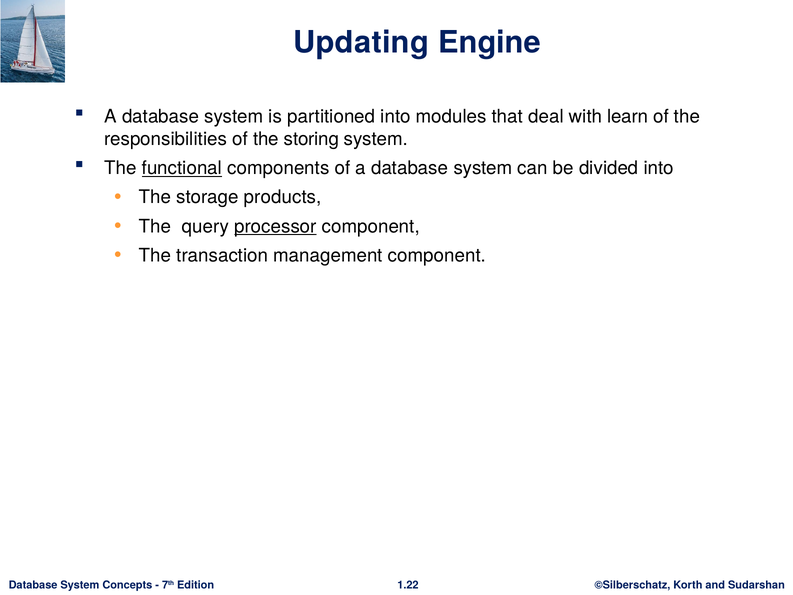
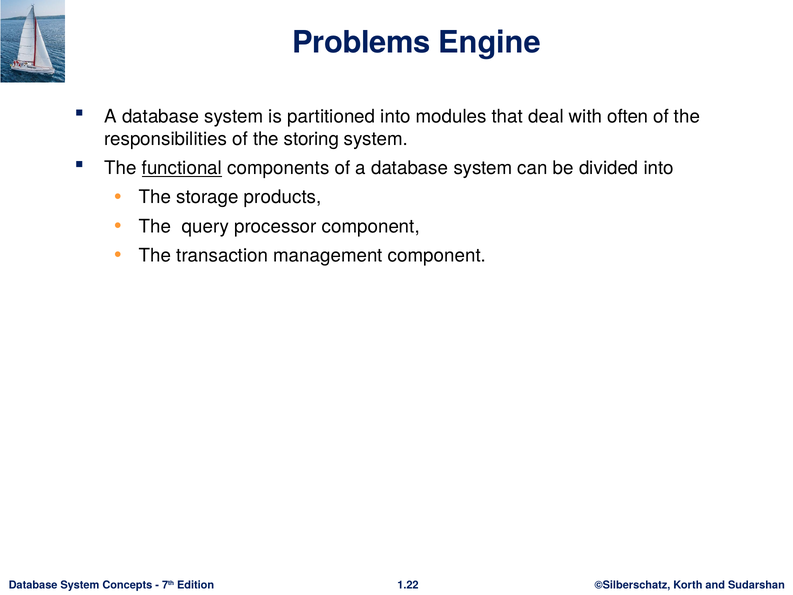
Updating: Updating -> Problems
learn: learn -> often
processor underline: present -> none
